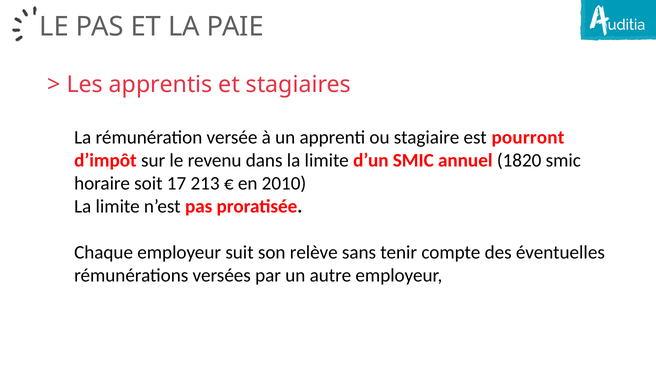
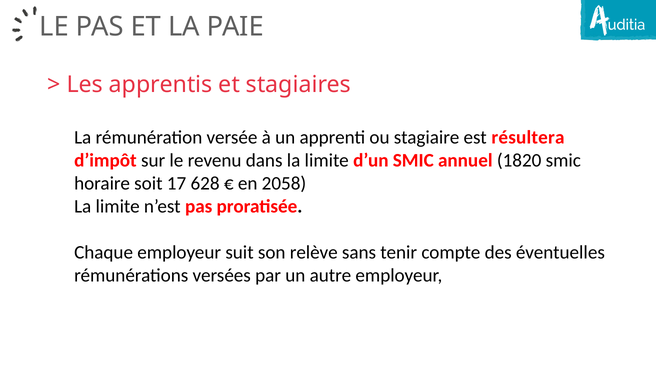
pourront: pourront -> résultera
213: 213 -> 628
2010: 2010 -> 2058
